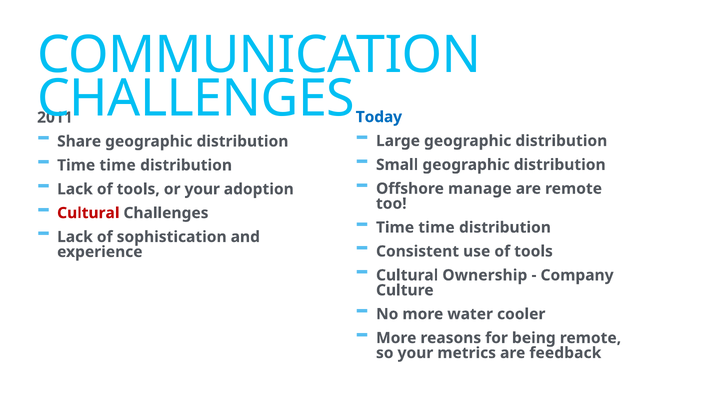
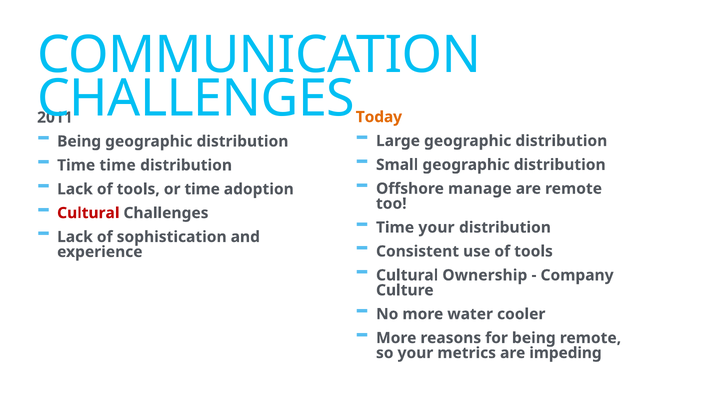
Today colour: blue -> orange
Share at (79, 141): Share -> Being
or your: your -> time
time at (436, 227): time -> your
feedback: feedback -> impeding
